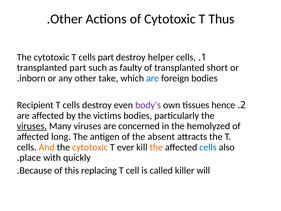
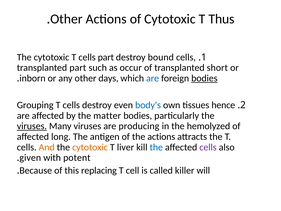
helper: helper -> bound
faulty: faulty -> occur
take: take -> days
bodies at (204, 78) underline: none -> present
Recipient: Recipient -> Grouping
body's colour: purple -> blue
victims: victims -> matter
concerned: concerned -> producing
the absent: absent -> actions
ever: ever -> liver
the at (156, 147) colour: orange -> blue
cells at (208, 147) colour: blue -> purple
place: place -> given
quickly: quickly -> potent
